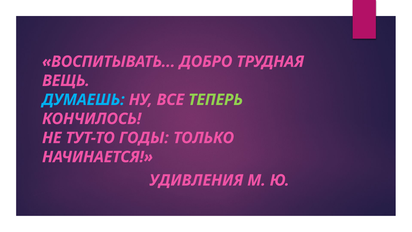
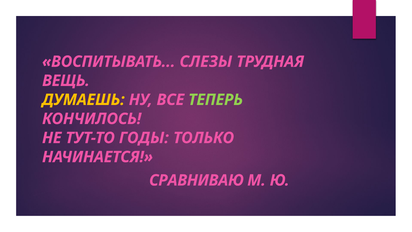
ДОБРО: ДОБРО -> СЛЕЗЫ
ДУМАЕШЬ colour: light blue -> yellow
УДИВЛЕНИЯ: УДИВЛЕНИЯ -> СРАВНИВАЮ
